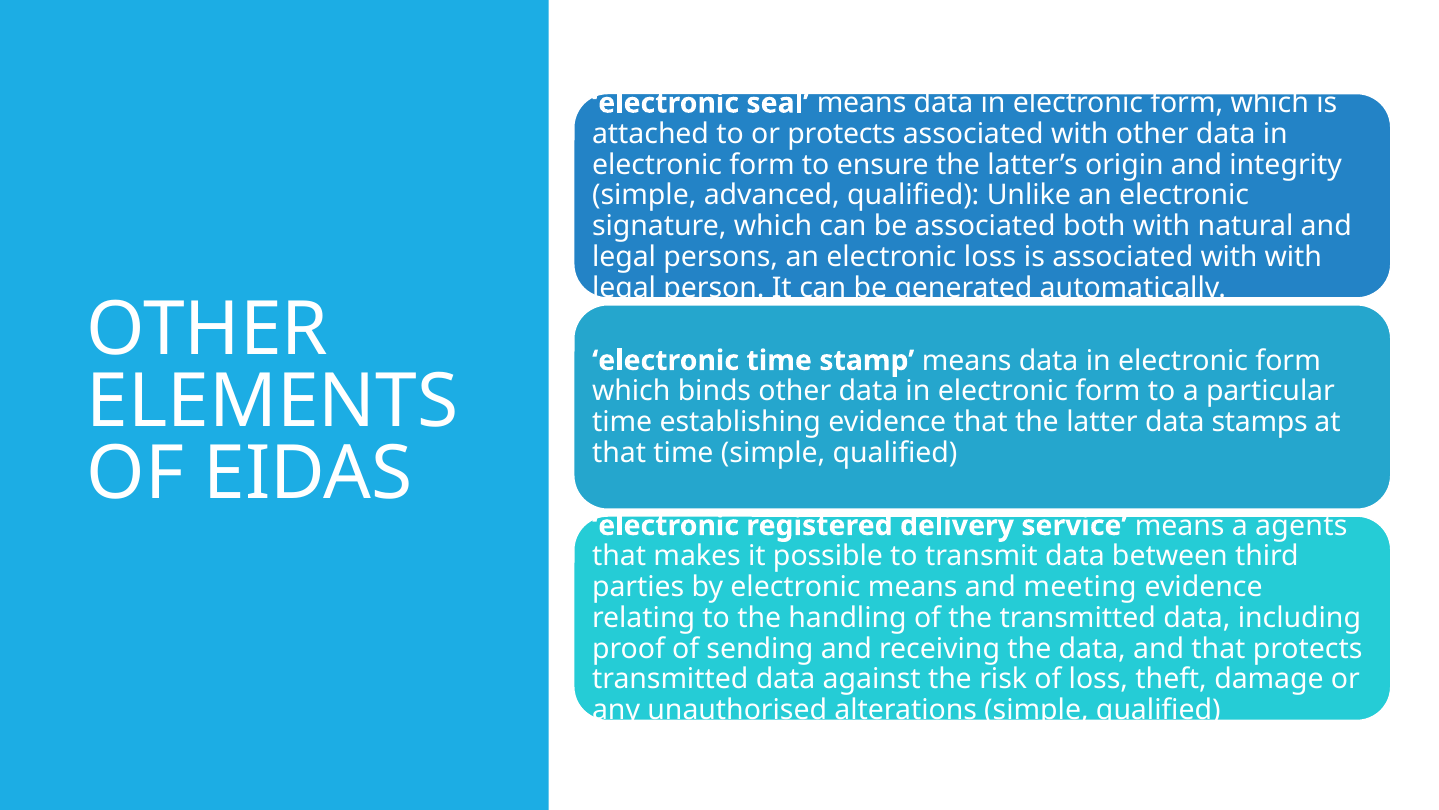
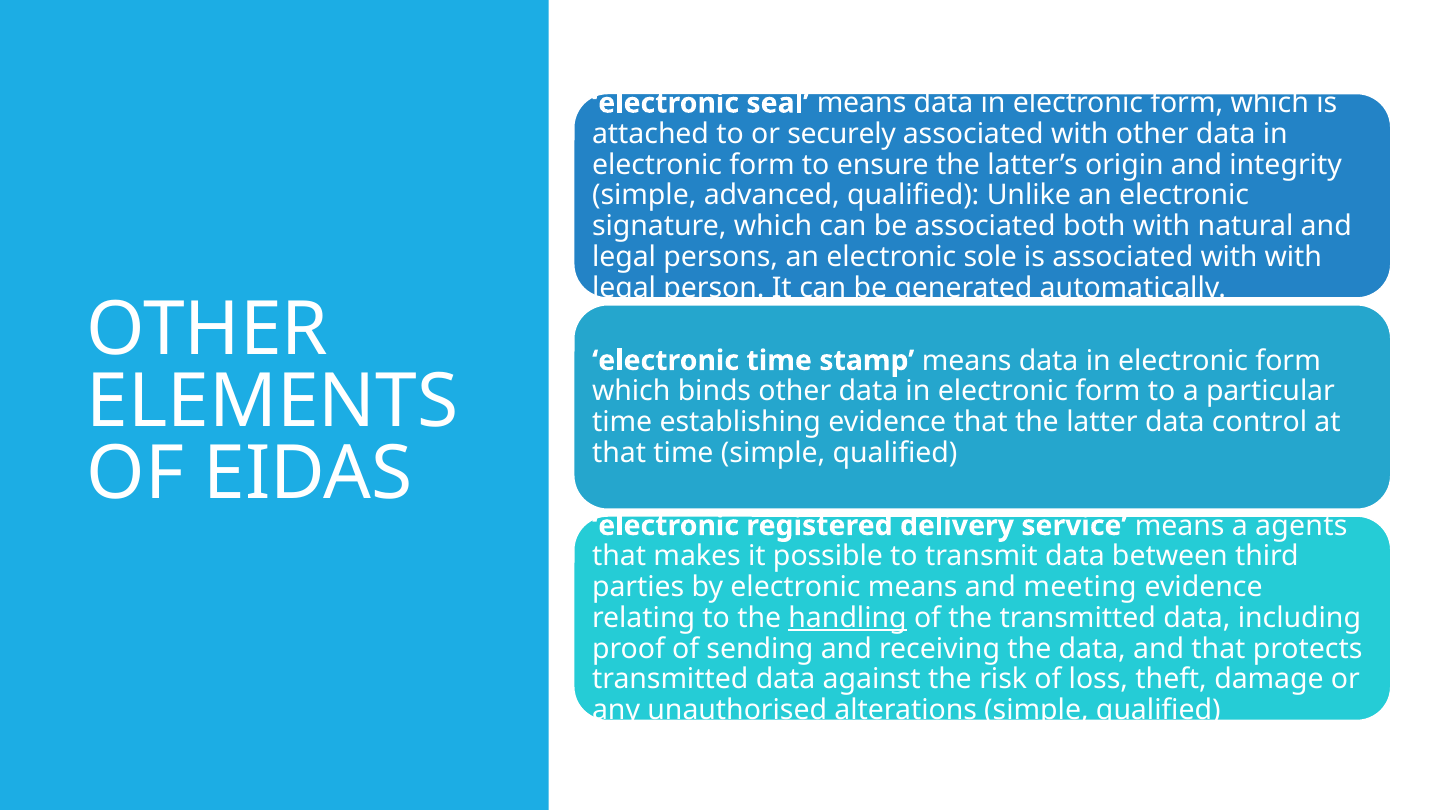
or protects: protects -> securely
electronic loss: loss -> sole
stamps: stamps -> control
handling underline: none -> present
